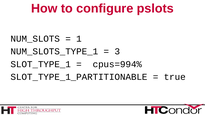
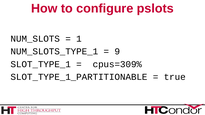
3: 3 -> 9
cpus=994%: cpus=994% -> cpus=309%
